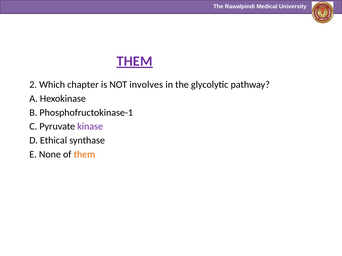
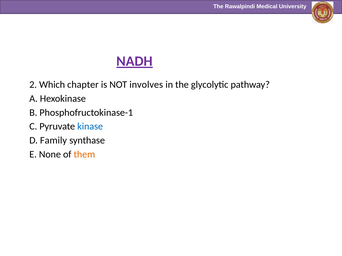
THEM at (135, 61): THEM -> NADH
kinase colour: purple -> blue
Ethical: Ethical -> Family
